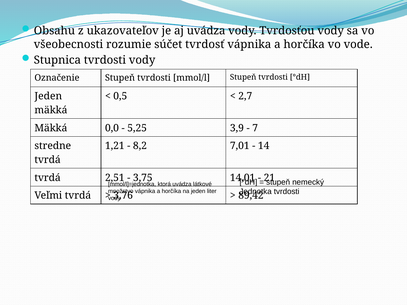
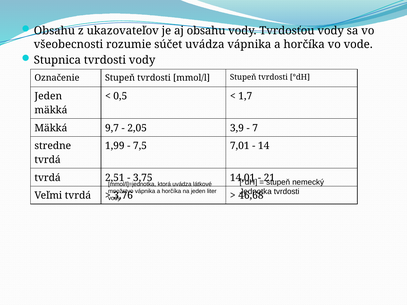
aj uvádza: uvádza -> obsahu
súčet tvrdosť: tvrdosť -> uvádza
2,7: 2,7 -> 1,7
0,0: 0,0 -> 9,7
5,25: 5,25 -> 2,05
1,21: 1,21 -> 1,99
8,2: 8,2 -> 7,5
89,42: 89,42 -> 46,68
